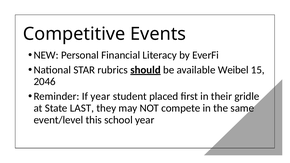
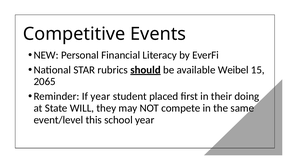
2046: 2046 -> 2065
gridle: gridle -> doing
LAST: LAST -> WILL
